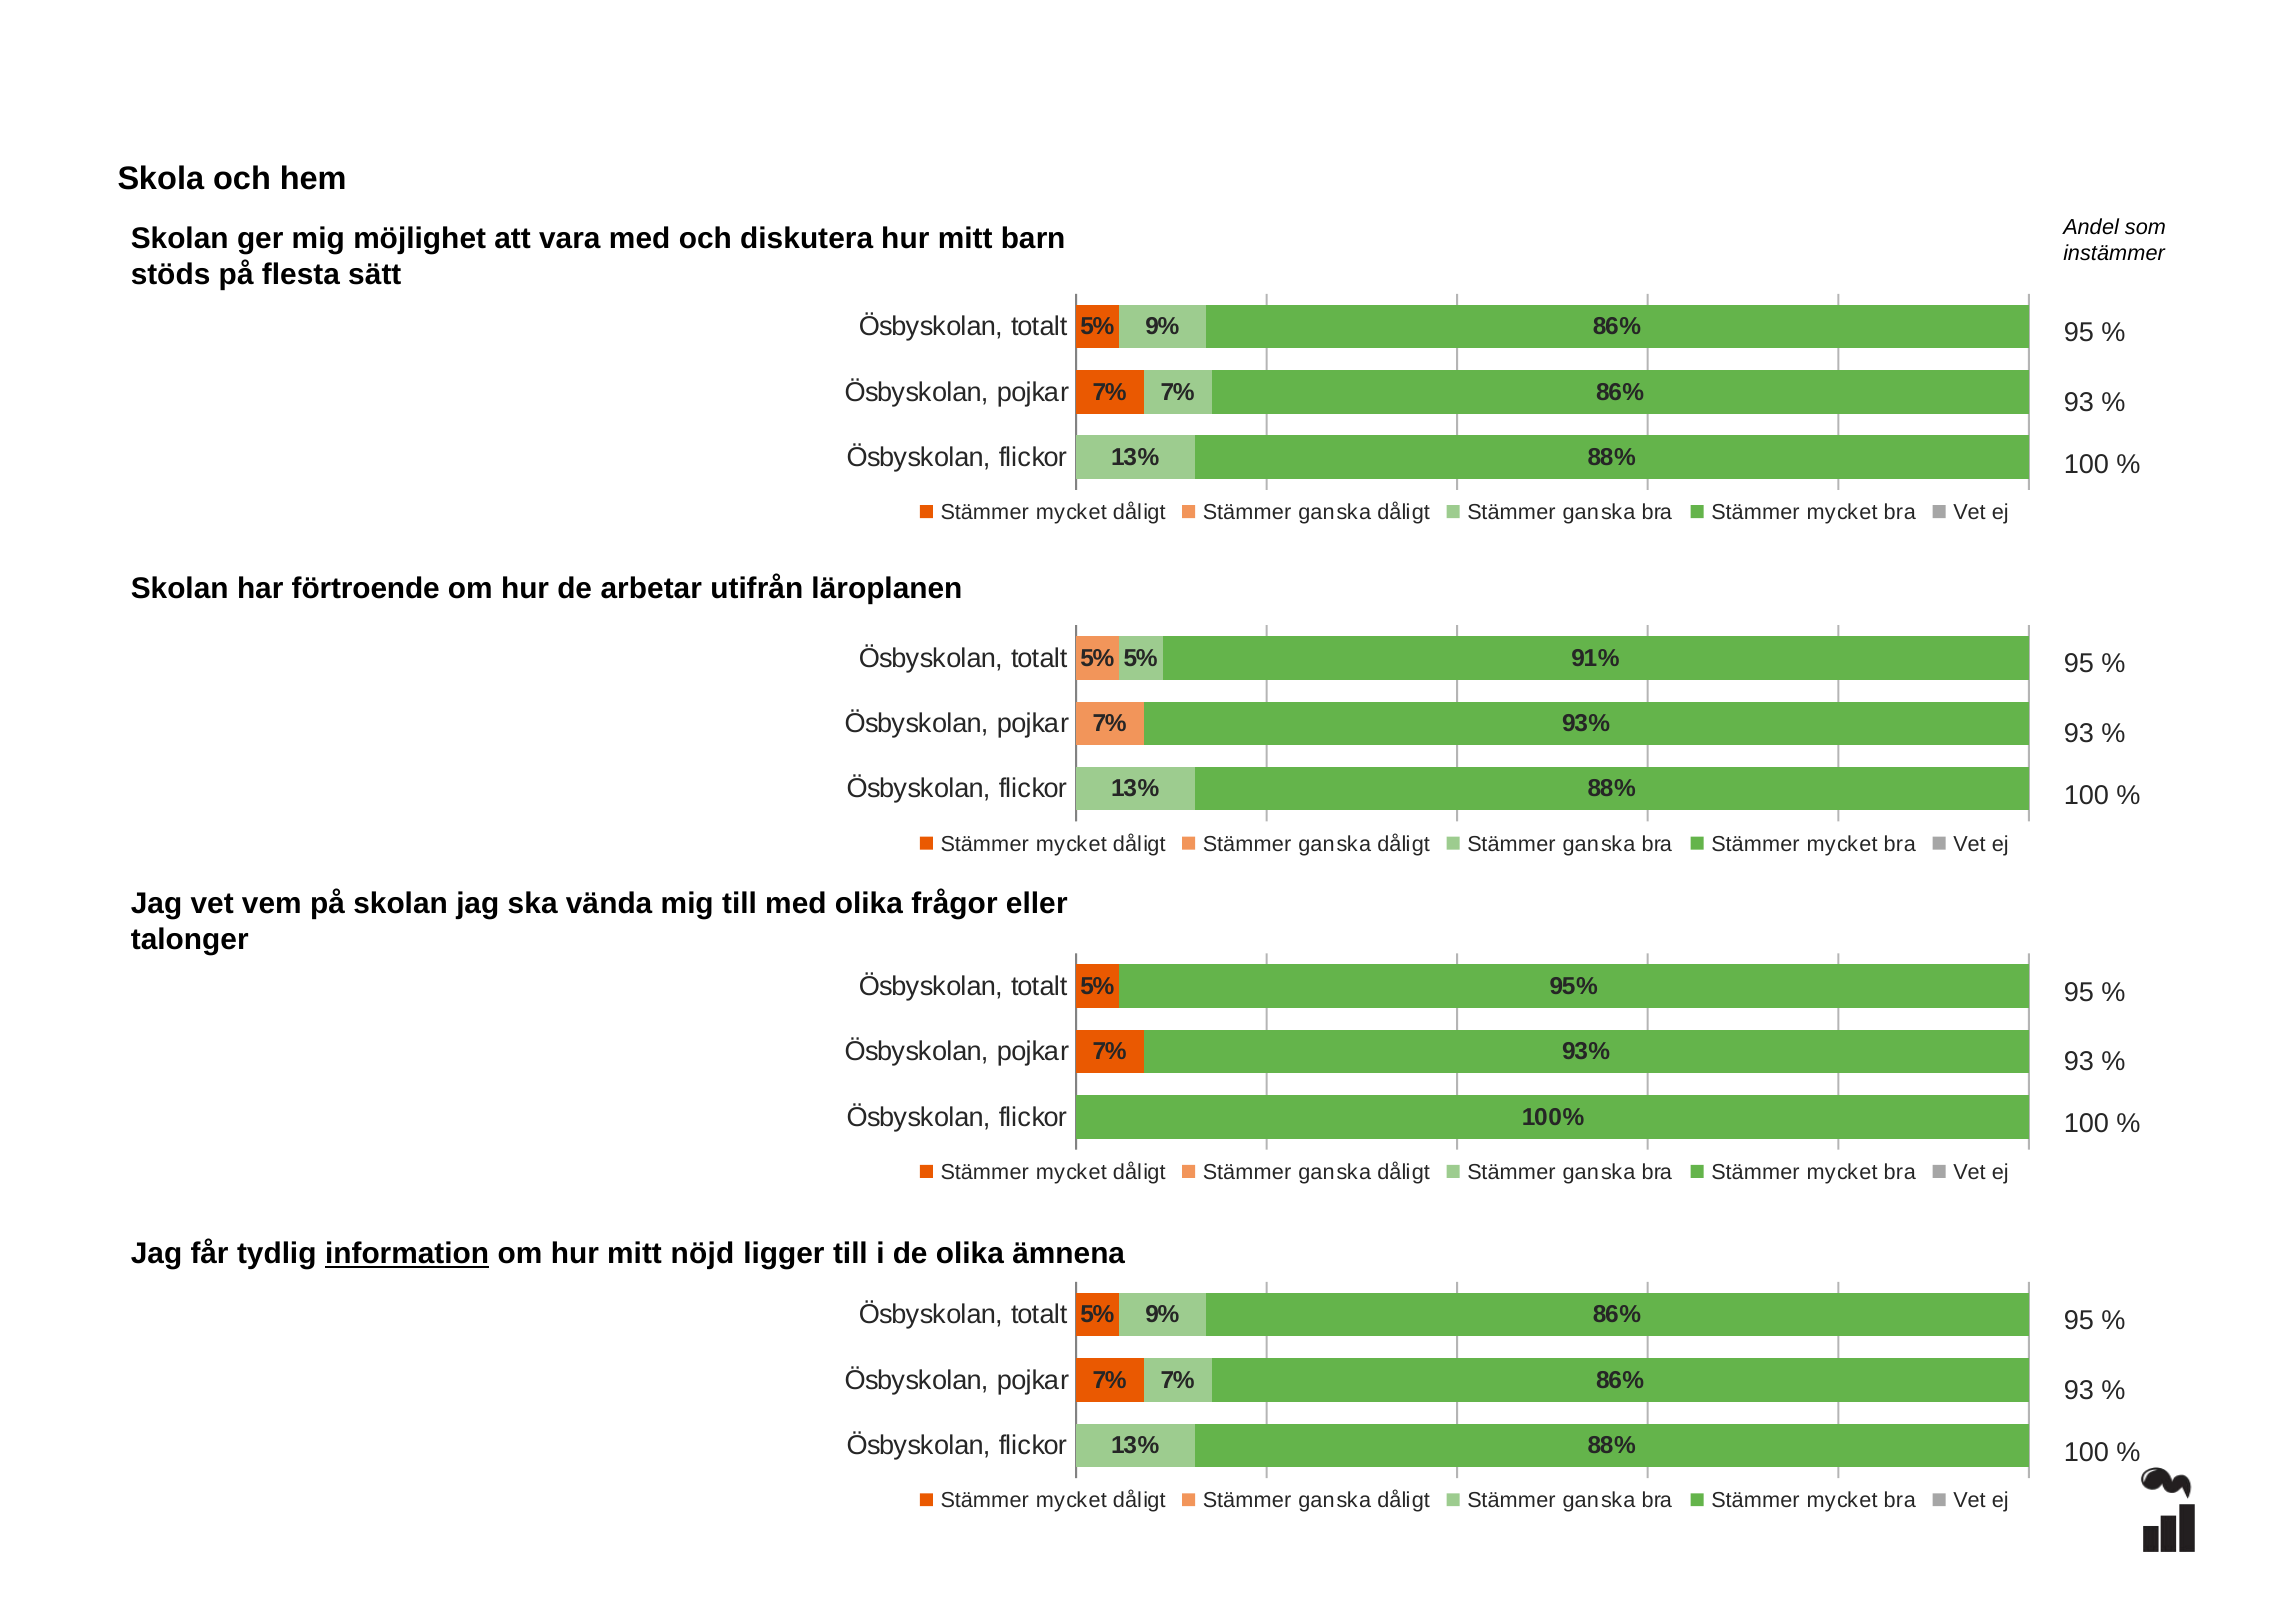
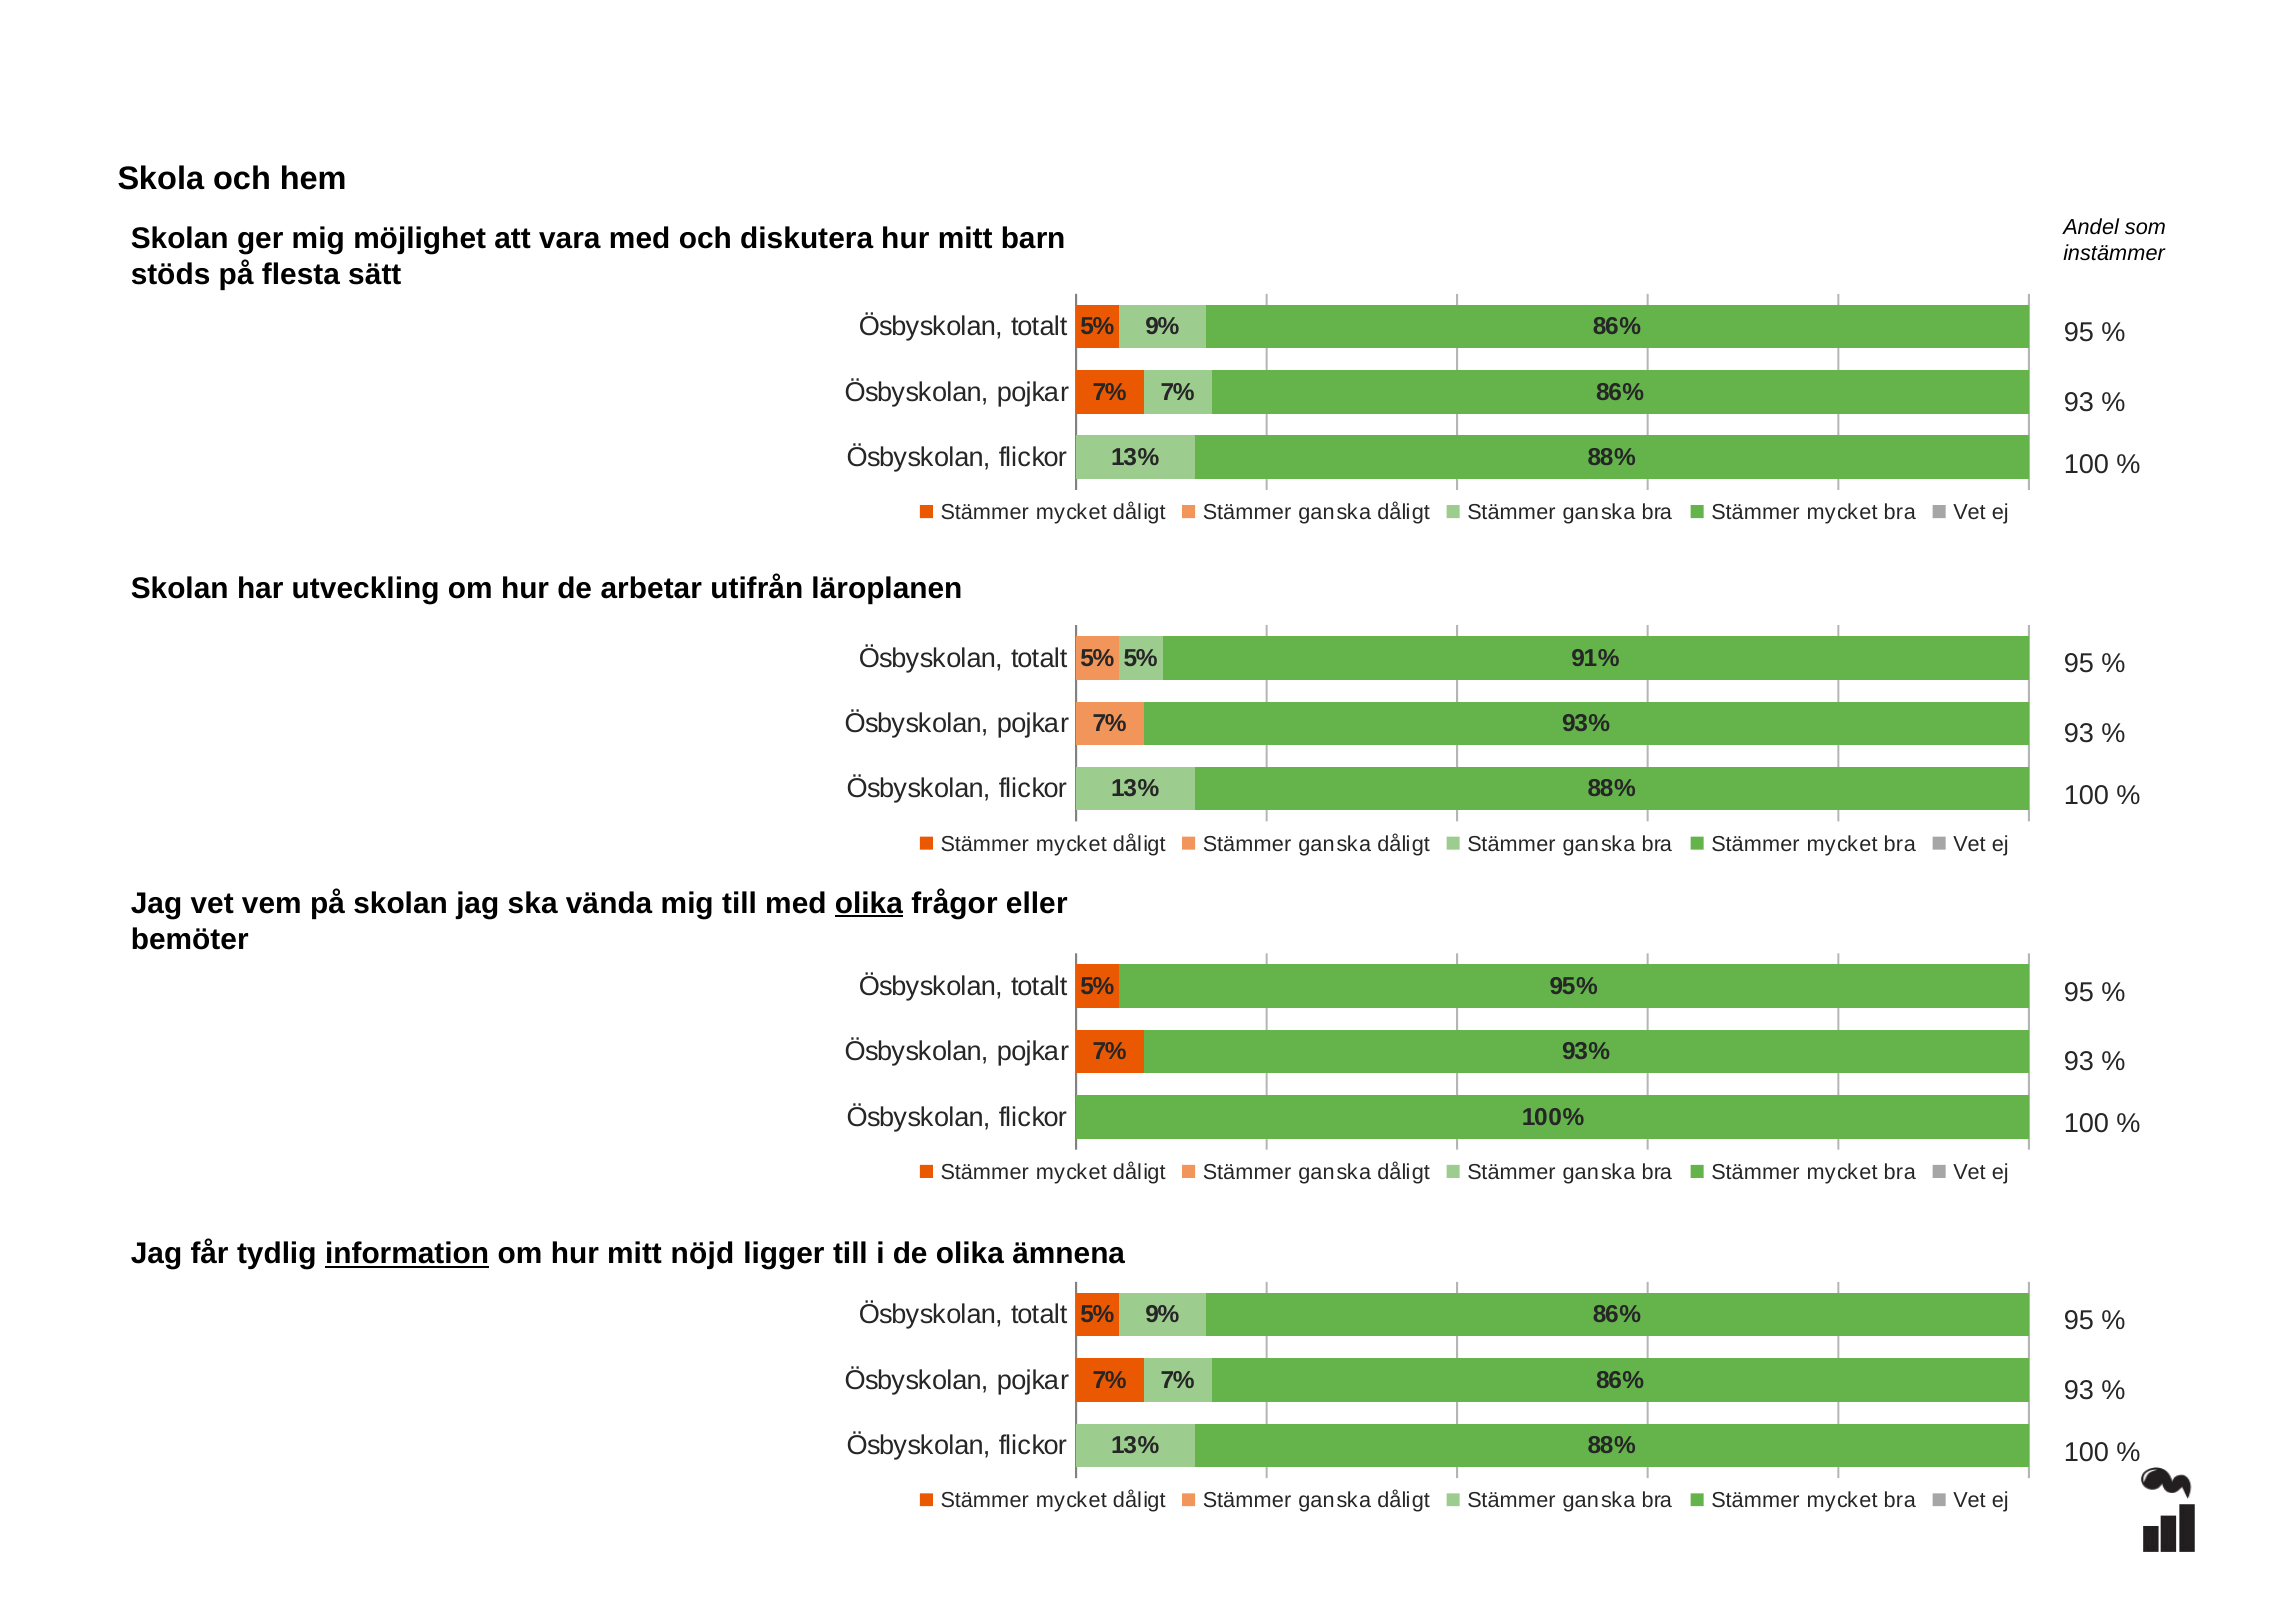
förtroende: förtroende -> utveckling
olika at (869, 904) underline: none -> present
talonger: talonger -> bemöter
